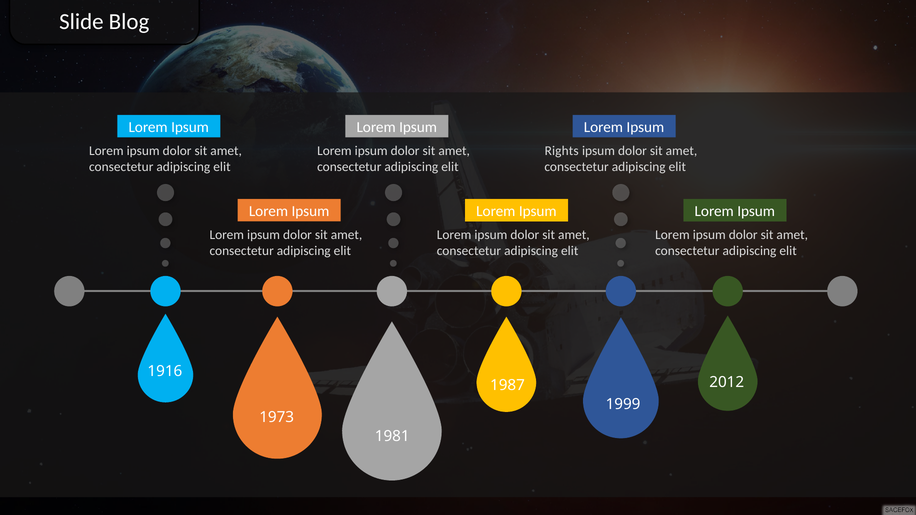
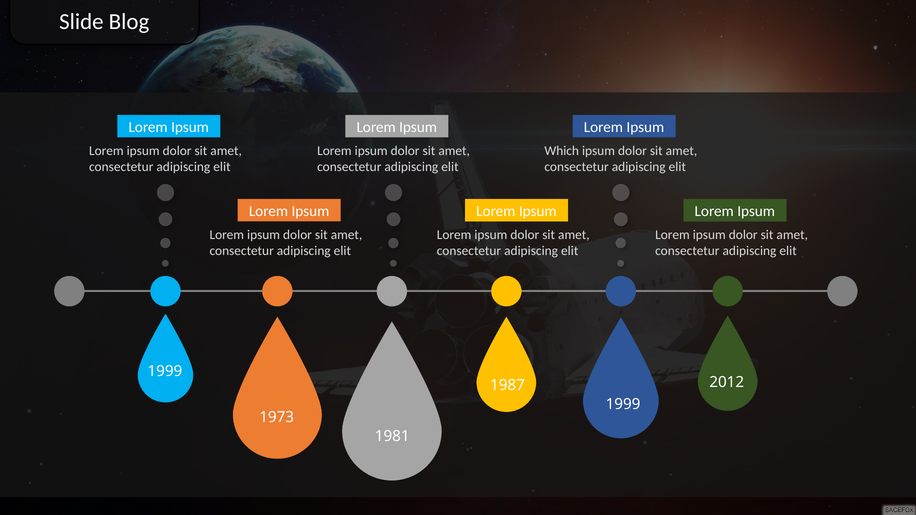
Rights: Rights -> Which
1916 at (165, 372): 1916 -> 1999
